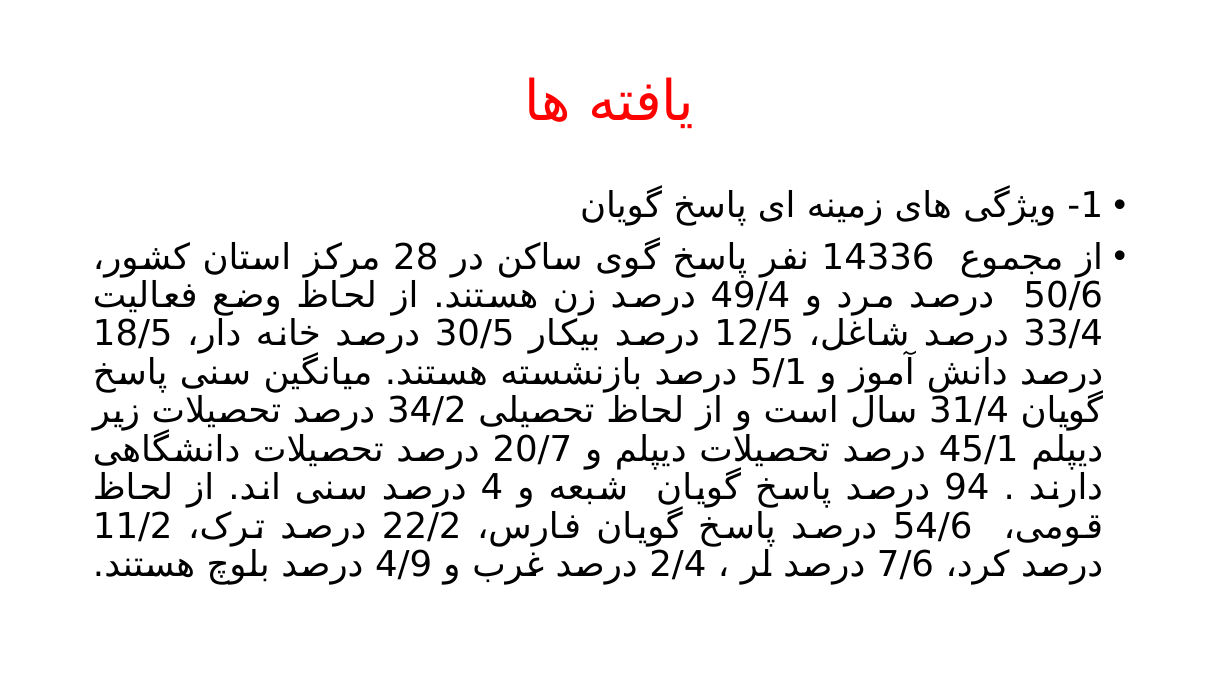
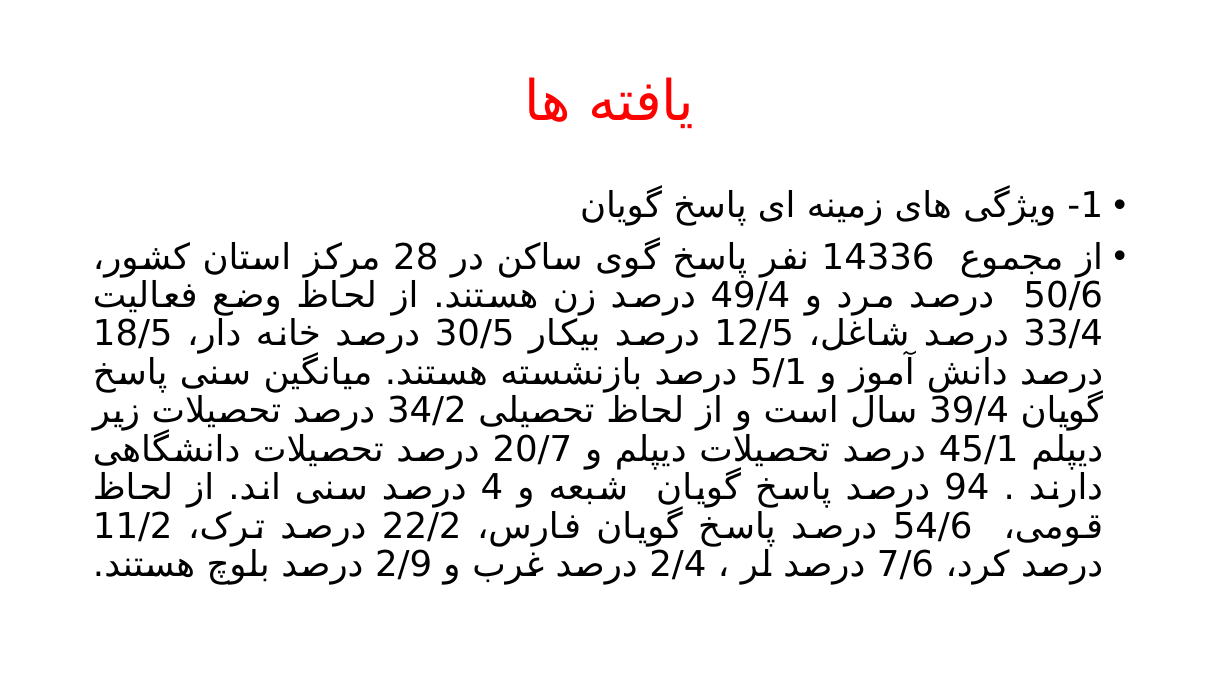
31/4: 31/4 -> 39/4
4/9: 4/9 -> 2/9
